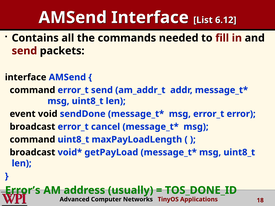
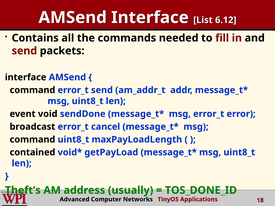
broadcast at (32, 153): broadcast -> contained
Error’s: Error’s -> Theft’s
